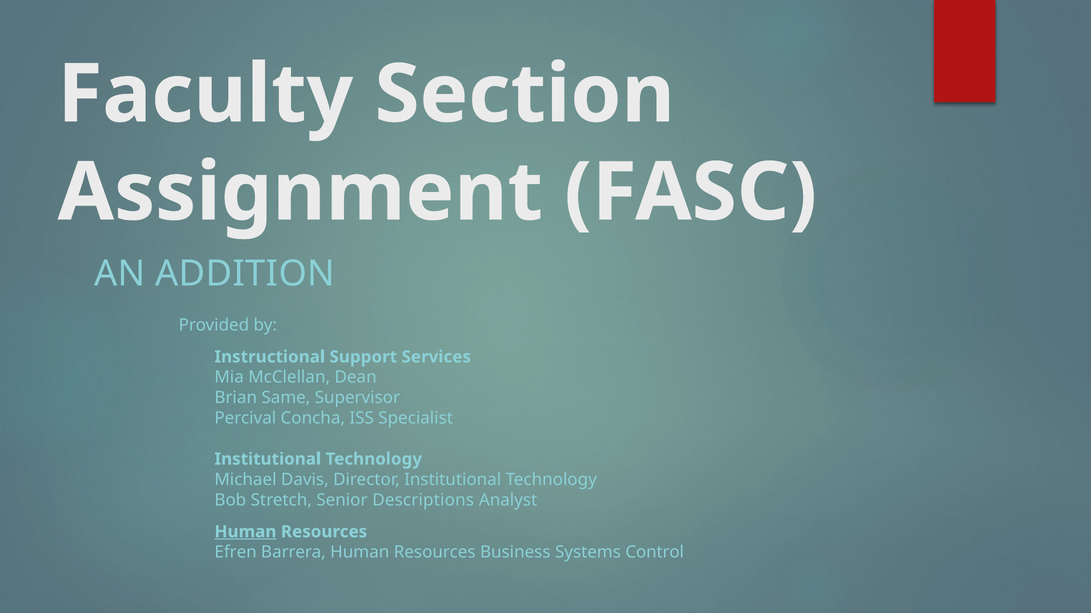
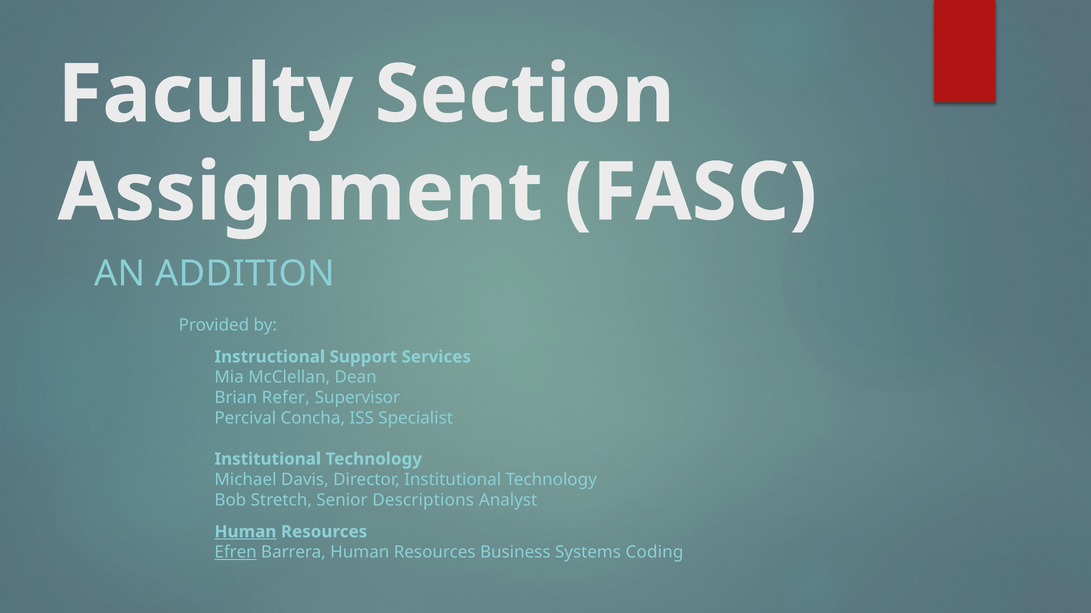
Same: Same -> Refer
Efren underline: none -> present
Control: Control -> Coding
